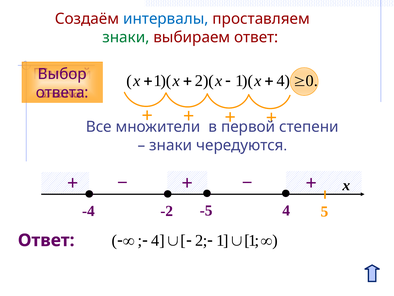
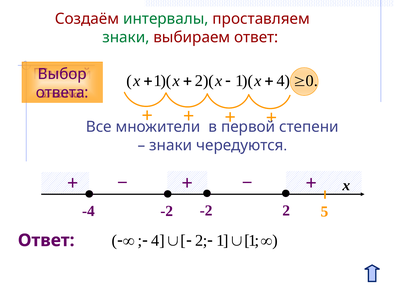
интервалы colour: blue -> green
-5 at (206, 210): -5 -> -2
-2 4: 4 -> 2
